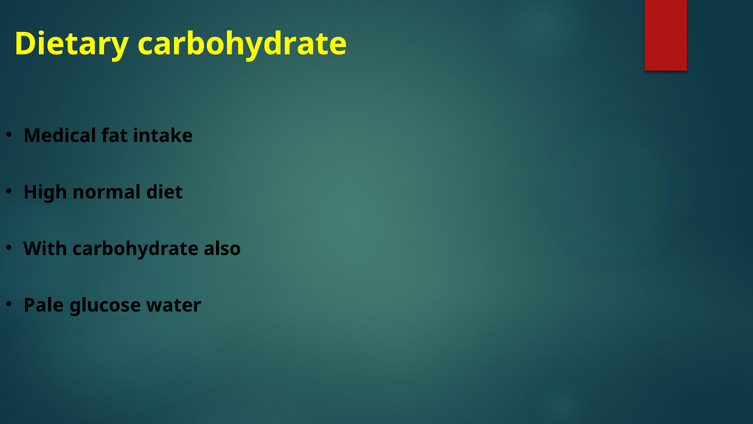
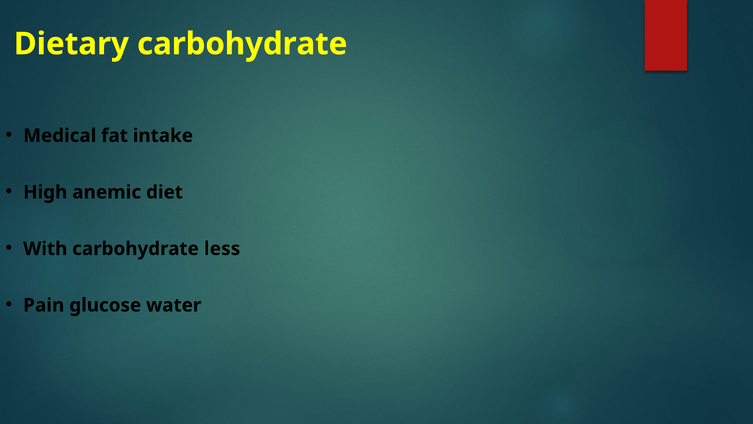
normal: normal -> anemic
also: also -> less
Pale: Pale -> Pain
